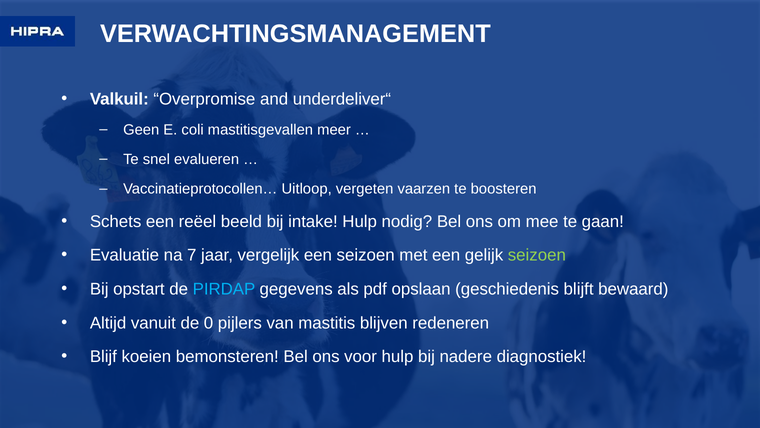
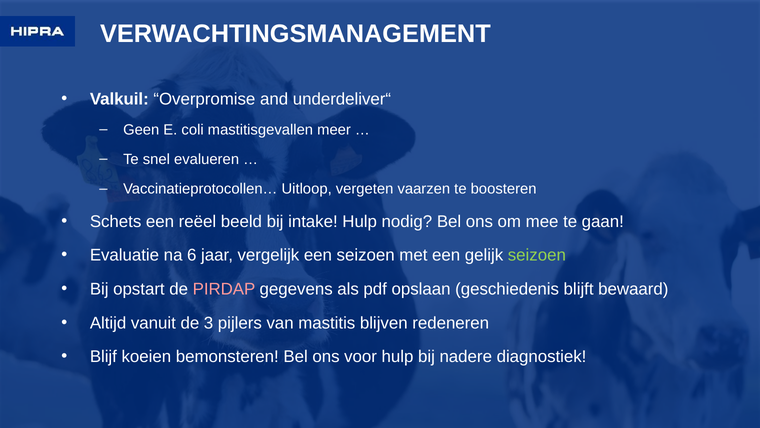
7: 7 -> 6
PIRDAP colour: light blue -> pink
0: 0 -> 3
